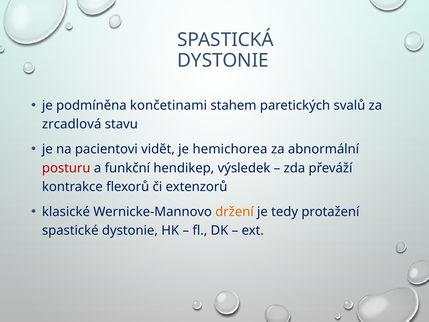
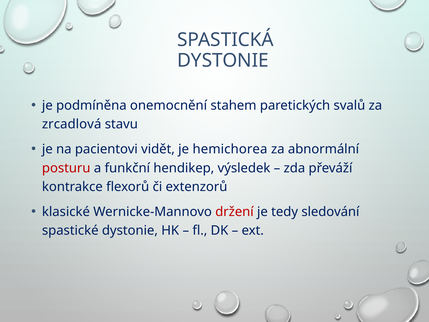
končetinami: končetinami -> onemocnění
držení colour: orange -> red
protažení: protažení -> sledování
